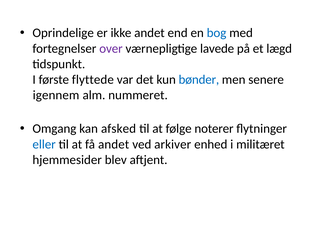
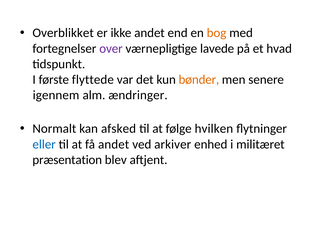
Oprindelige: Oprindelige -> Overblikket
bog colour: blue -> orange
lægd: lægd -> hvad
bønder colour: blue -> orange
nummeret: nummeret -> ændringer
Omgang: Omgang -> Normalt
noterer: noterer -> hvilken
hjemmesider: hjemmesider -> præsentation
